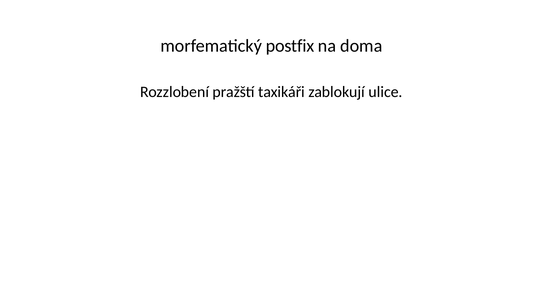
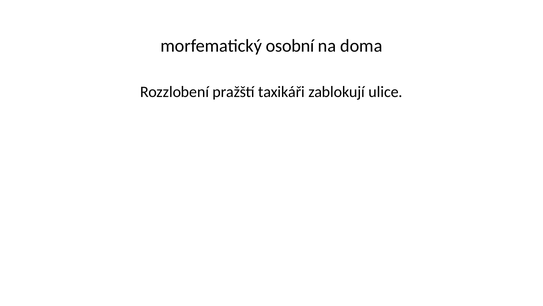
postfix: postfix -> osobní
